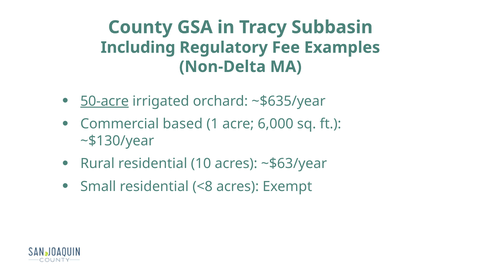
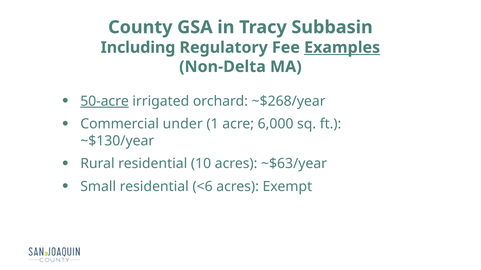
Examples underline: none -> present
~$635/year: ~$635/year -> ~$268/year
based: based -> under
<8: <8 -> <6
